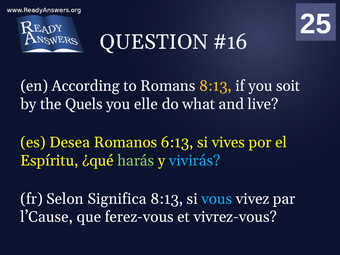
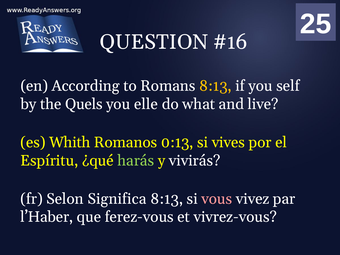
soit: soit -> self
Desea: Desea -> Whith
6:13: 6:13 -> 0:13
vivirás colour: light blue -> white
vous colour: light blue -> pink
l’Cause: l’Cause -> l’Haber
